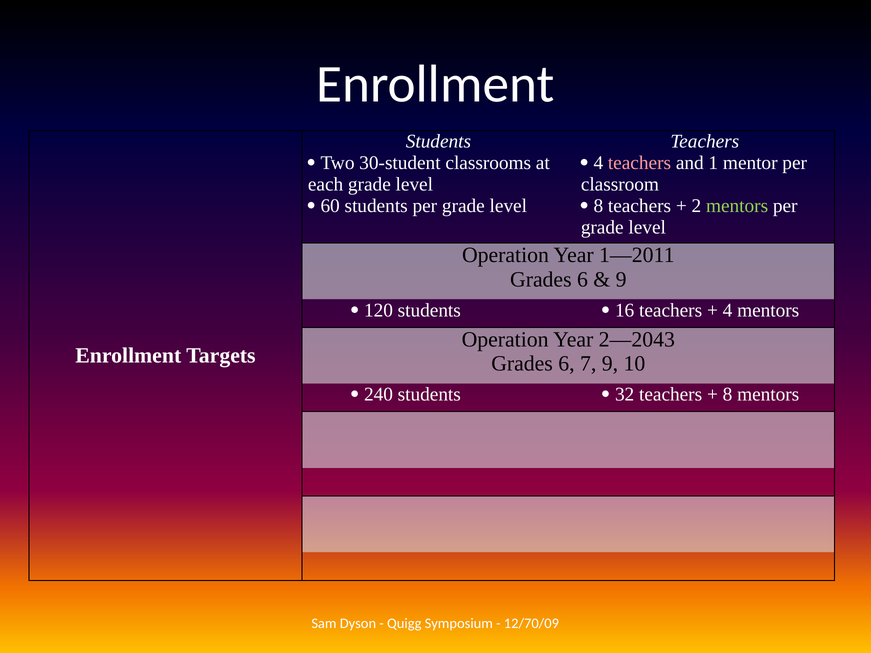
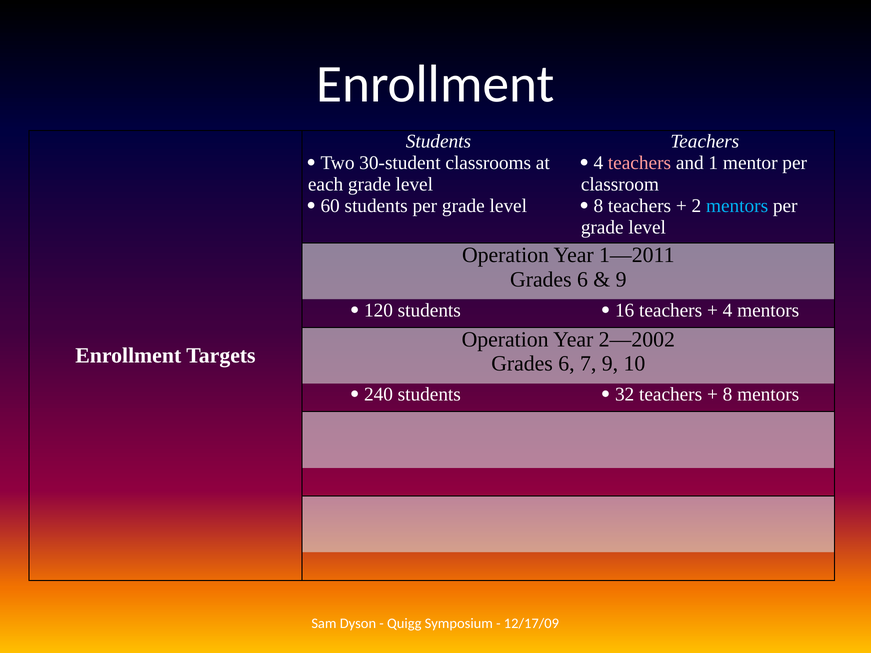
mentors at (737, 206) colour: light green -> light blue
2—2043: 2—2043 -> 2—2002
12/70/09: 12/70/09 -> 12/17/09
